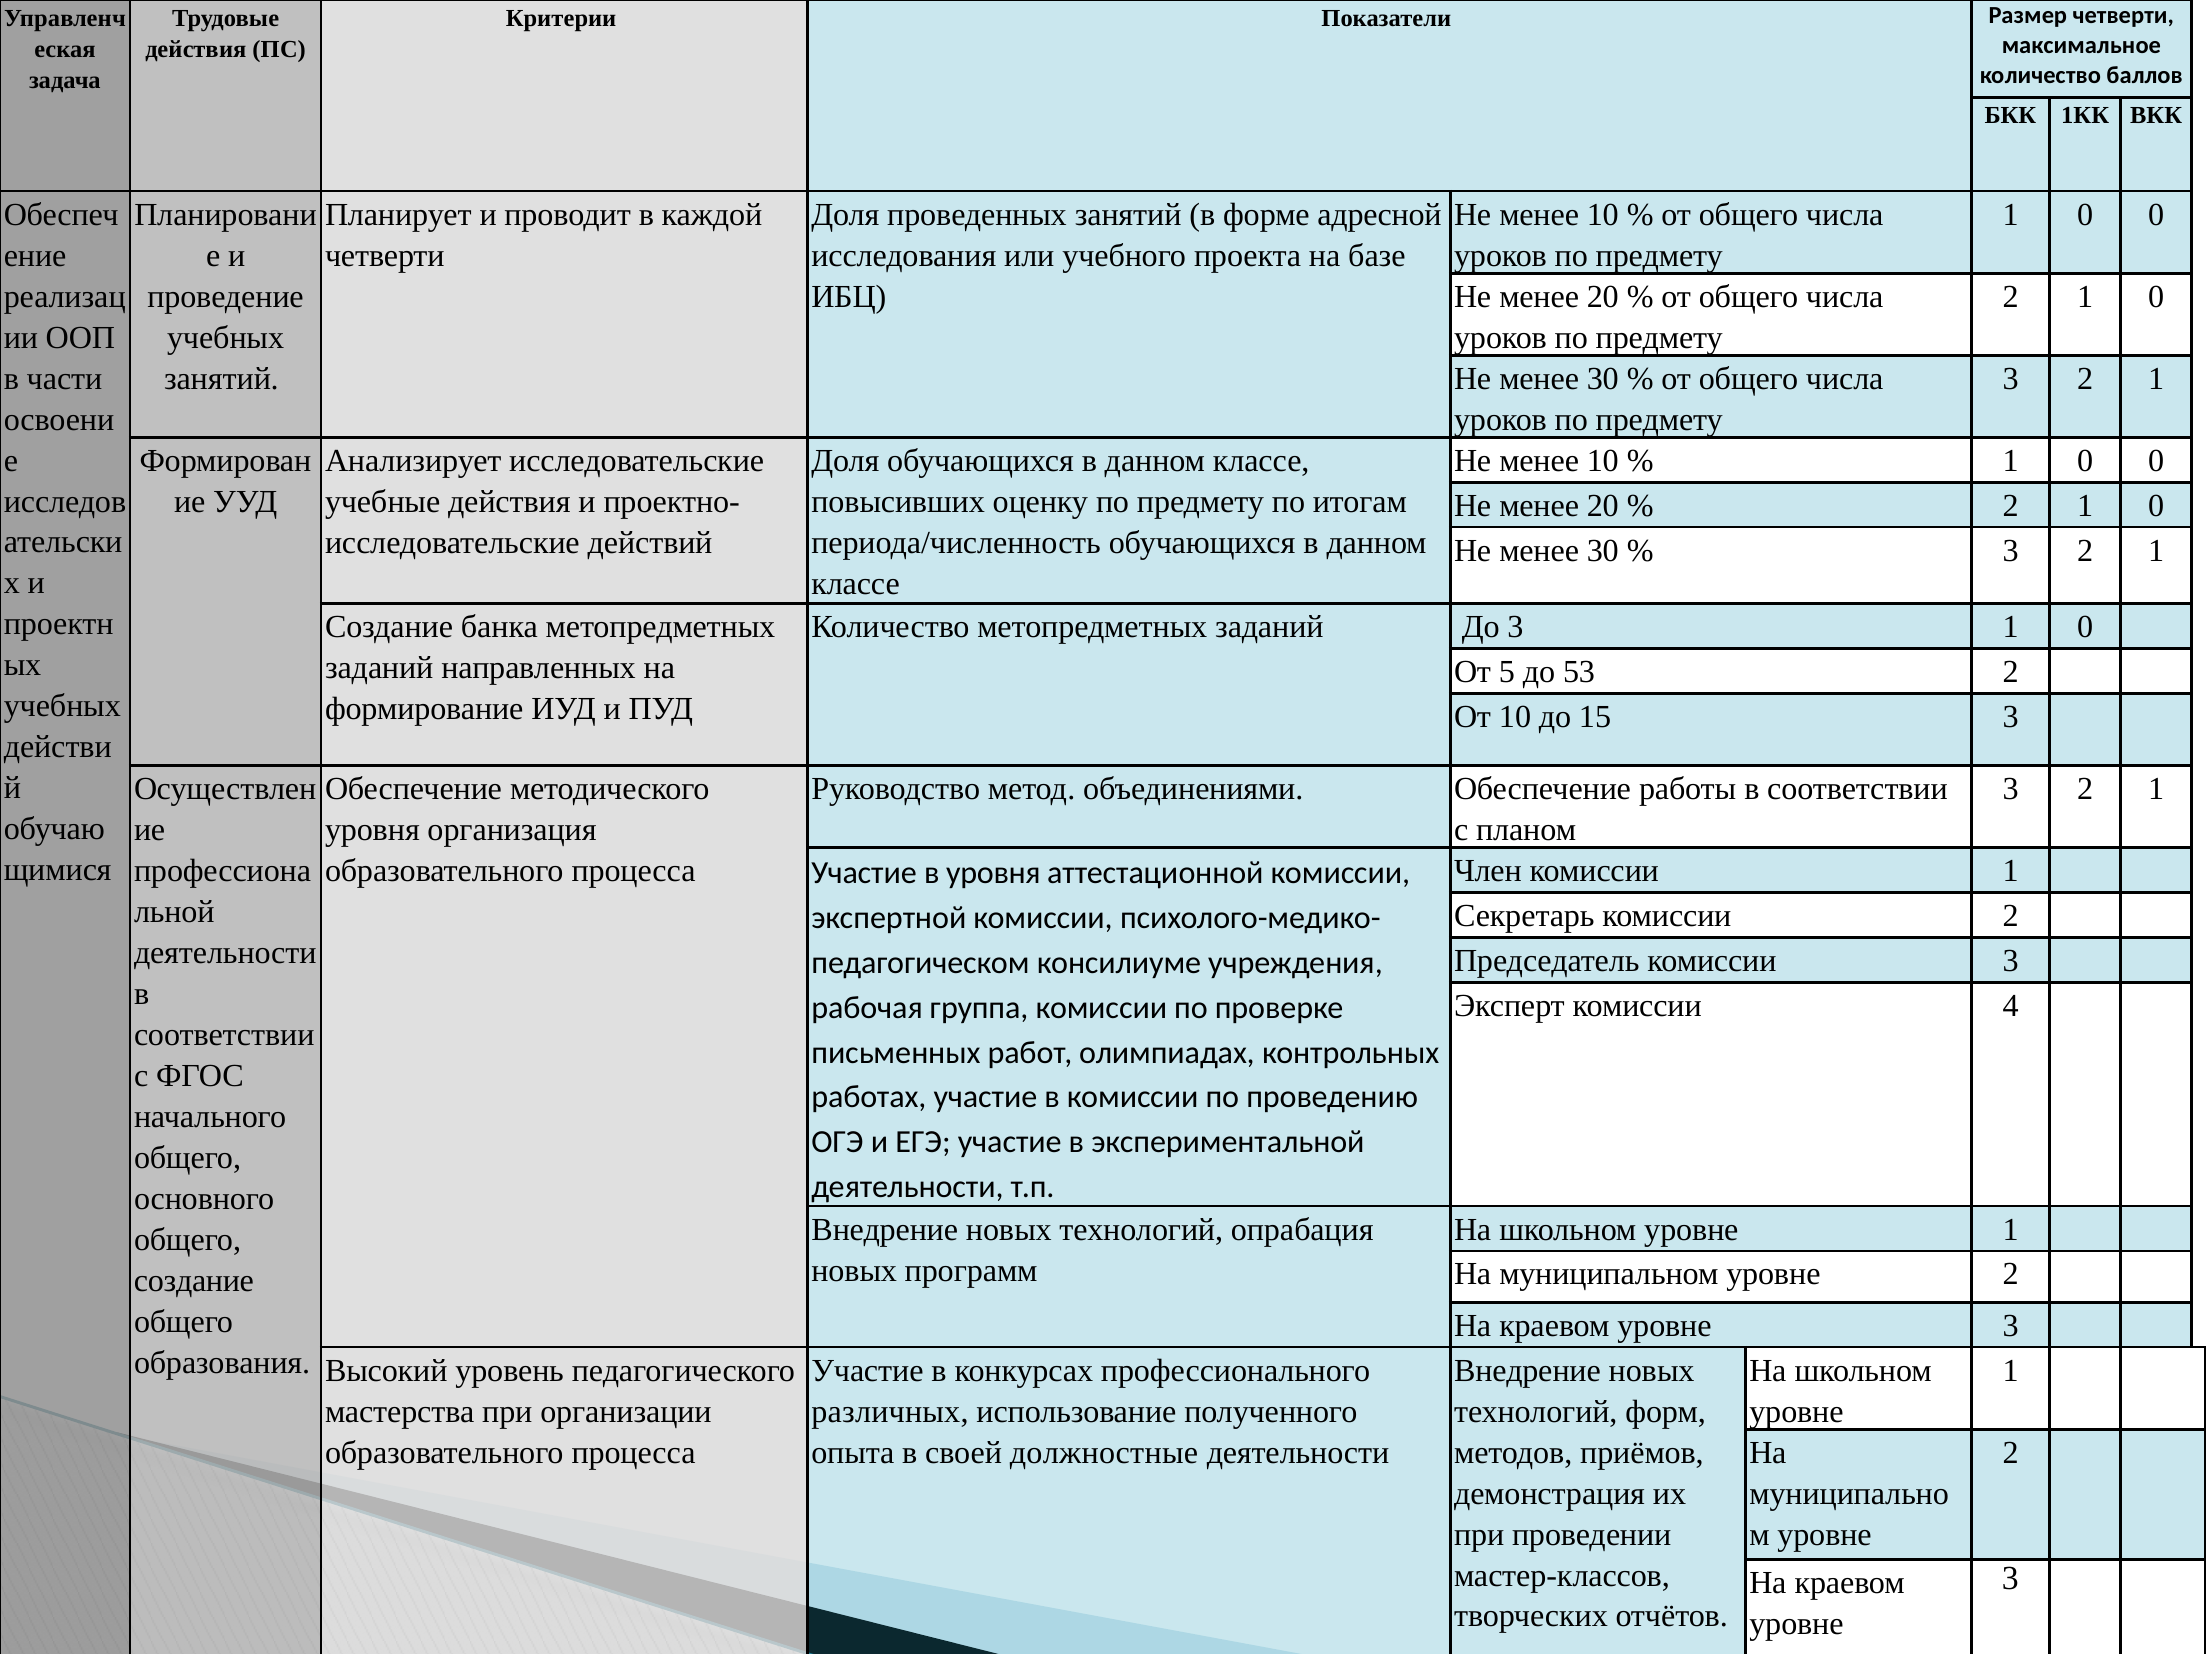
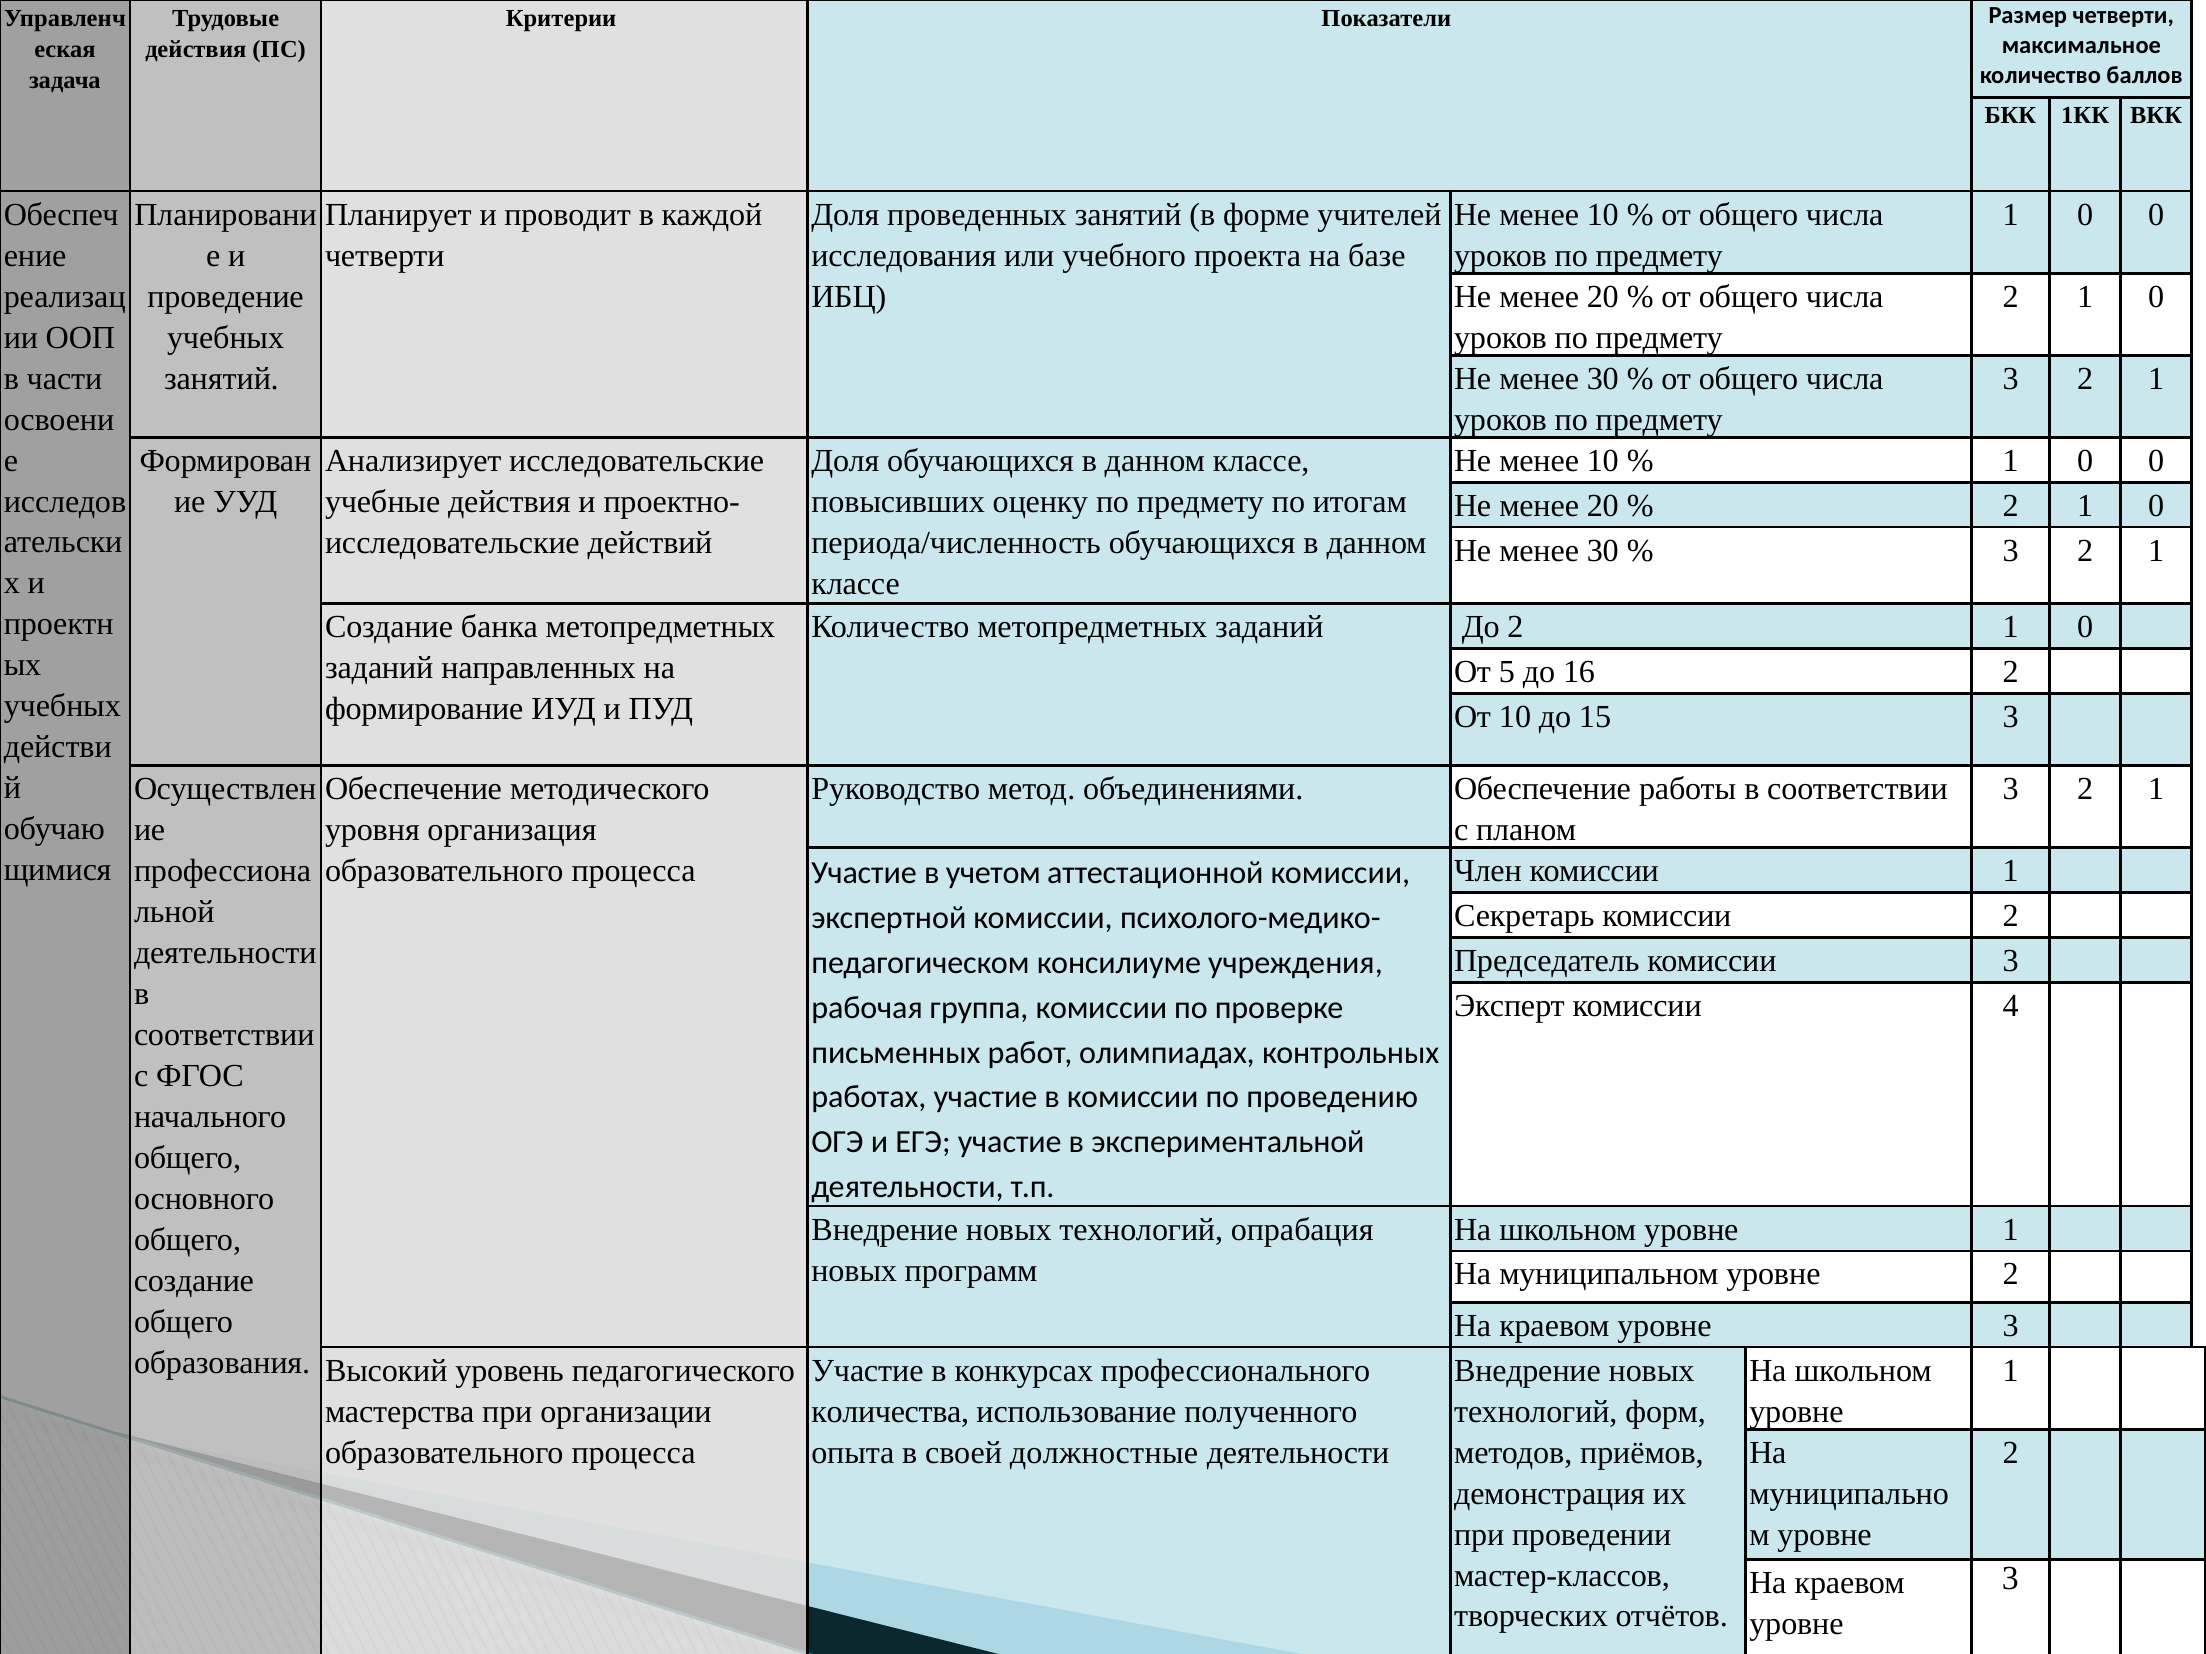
адресной: адресной -> учителей
До 3: 3 -> 2
53: 53 -> 16
в уровня: уровня -> учетом
различных: различных -> количества
